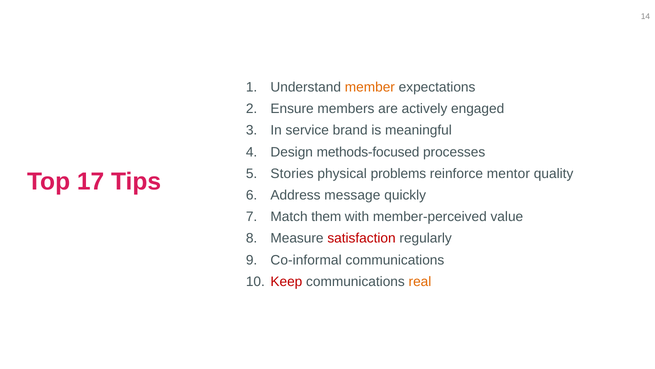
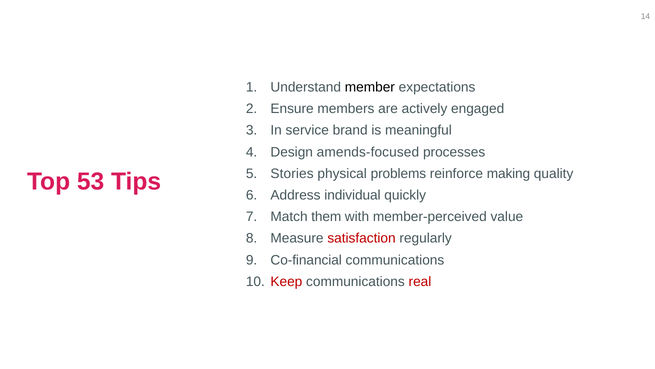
member colour: orange -> black
methods-focused: methods-focused -> amends-focused
mentor: mentor -> making
17: 17 -> 53
message: message -> individual
Co-informal: Co-informal -> Co-financial
real colour: orange -> red
